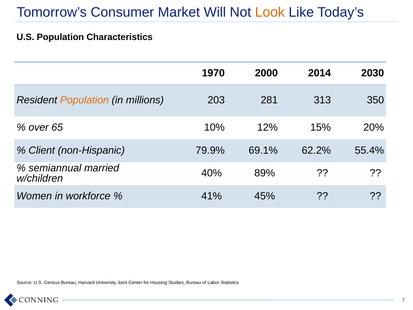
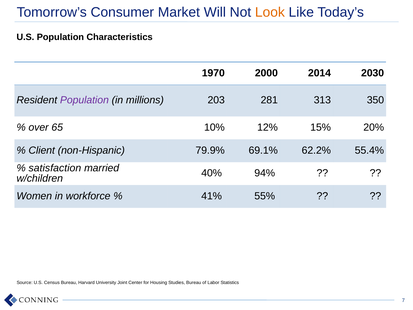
Population at (84, 100) colour: orange -> purple
semiannual: semiannual -> satisfaction
89%: 89% -> 94%
45%: 45% -> 55%
